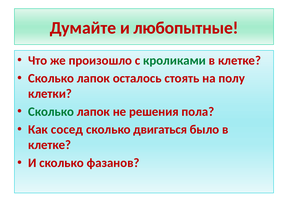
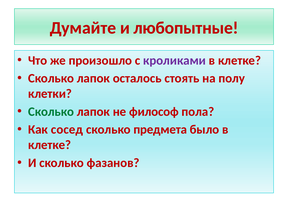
кроликами colour: green -> purple
решения: решения -> философ
двигаться: двигаться -> предмета
